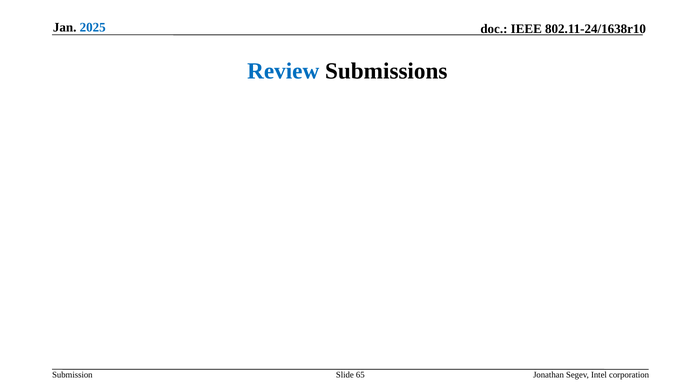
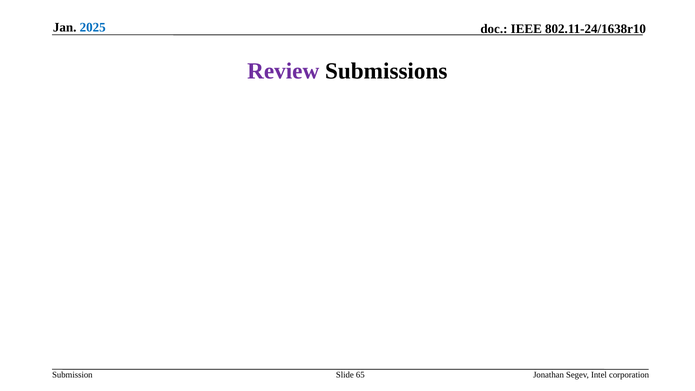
Review colour: blue -> purple
